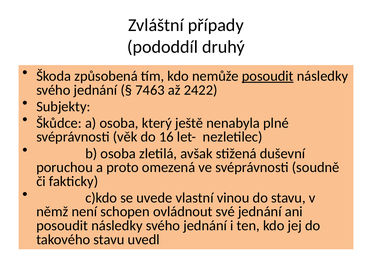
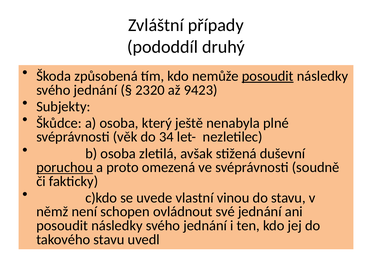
7463: 7463 -> 2320
2422: 2422 -> 9423
16: 16 -> 34
poruchou underline: none -> present
